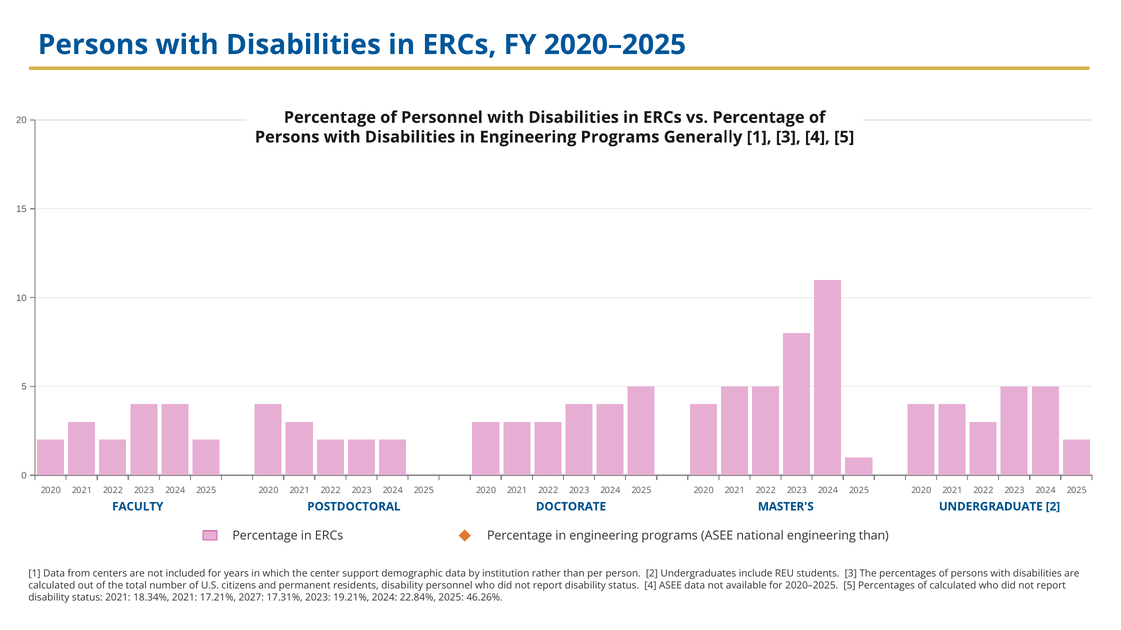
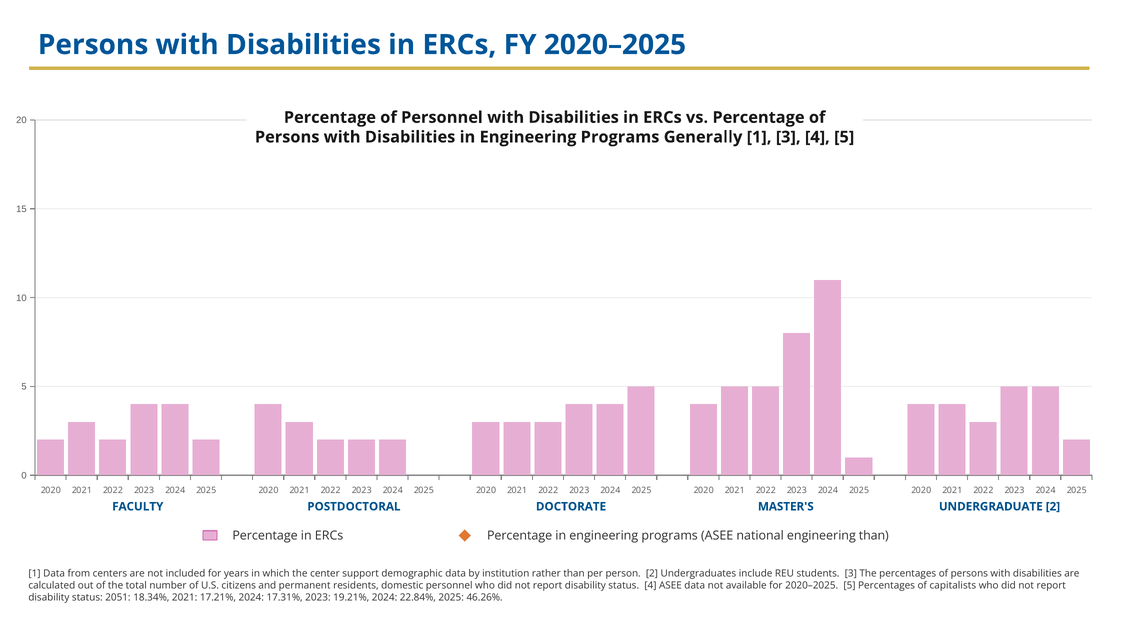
residents disability: disability -> domestic
of calculated: calculated -> capitalists
status 2021: 2021 -> 2051
17.21% 2027: 2027 -> 2024
